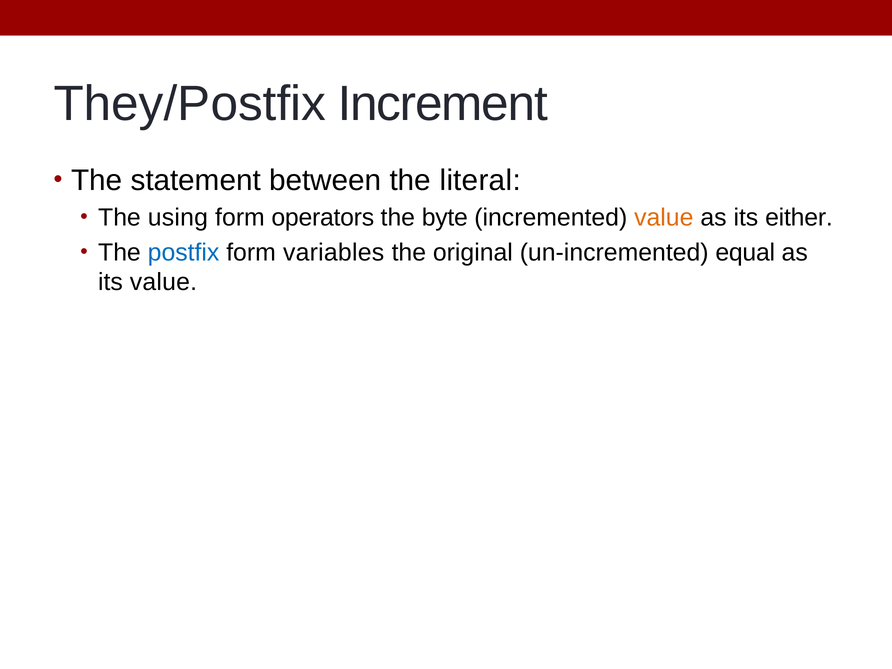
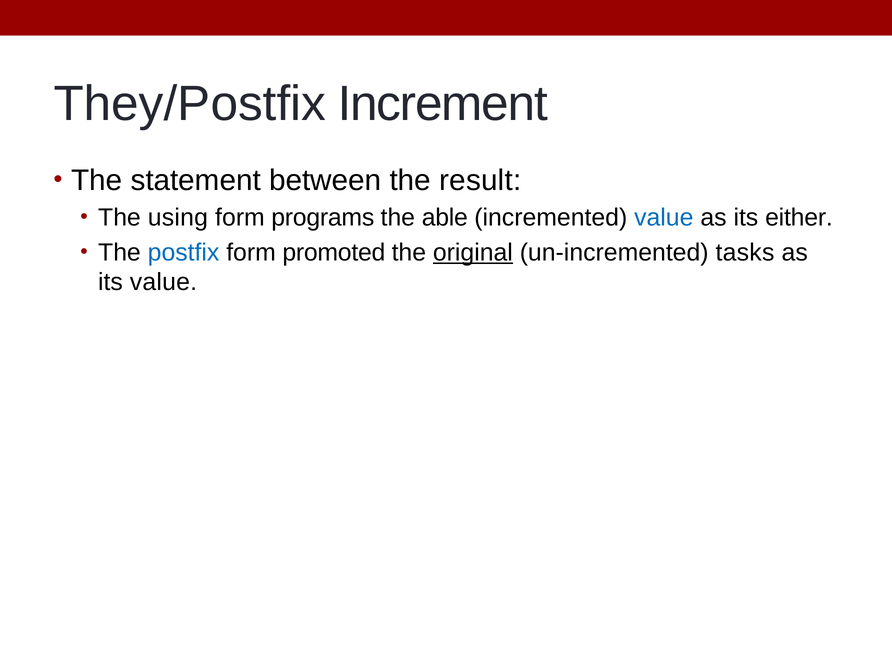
literal: literal -> result
operators: operators -> programs
byte: byte -> able
value at (664, 218) colour: orange -> blue
variables: variables -> promoted
original underline: none -> present
equal: equal -> tasks
